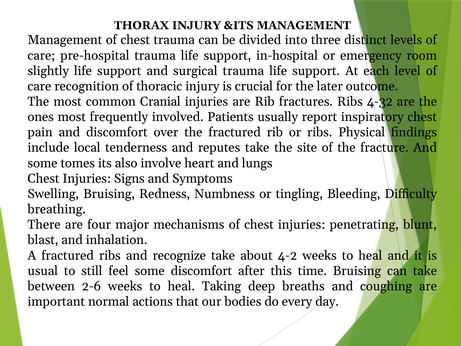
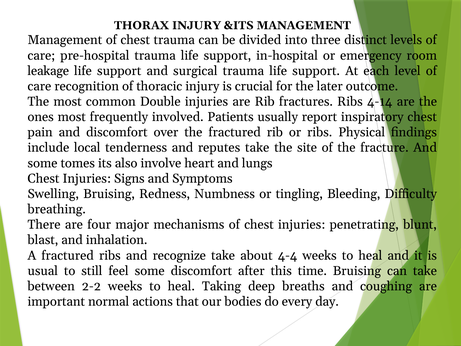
slightly: slightly -> leakage
Cranial: Cranial -> Double
4-32: 4-32 -> 4-14
4-2: 4-2 -> 4-4
2-6: 2-6 -> 2-2
